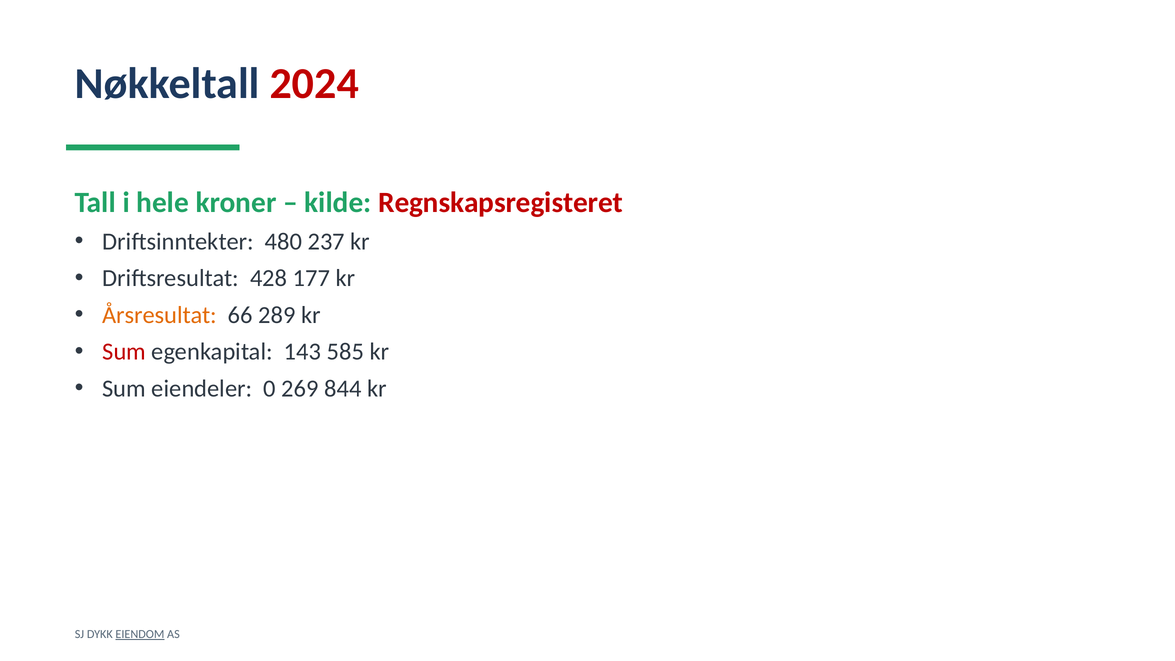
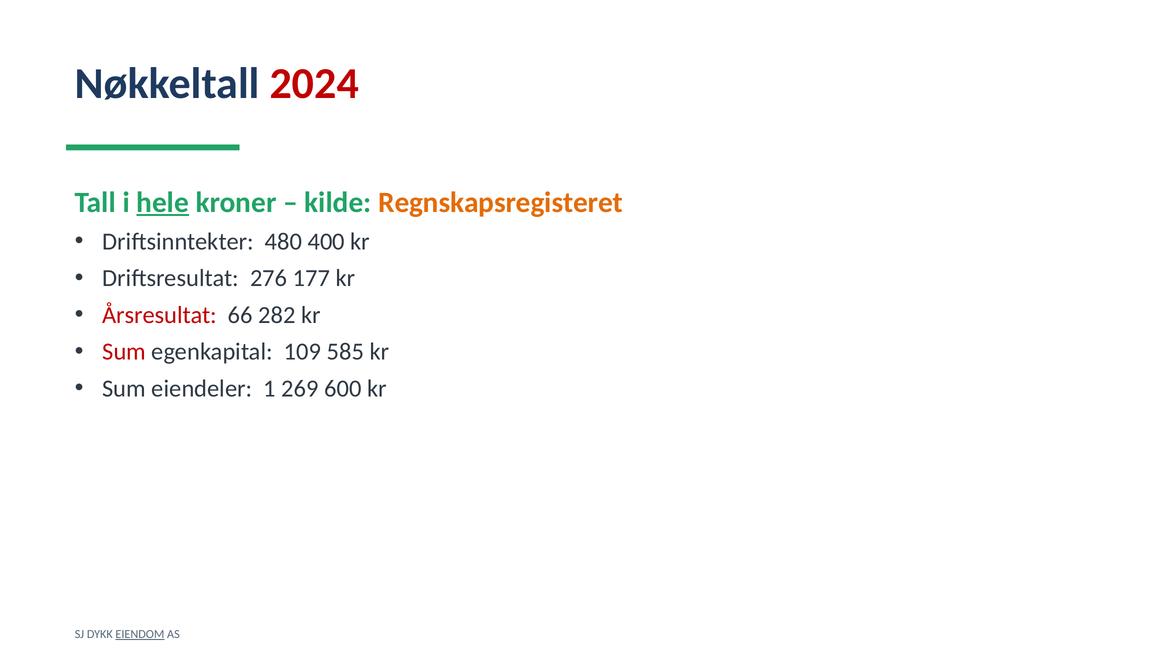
hele underline: none -> present
Regnskapsregisteret colour: red -> orange
237: 237 -> 400
428: 428 -> 276
Årsresultat colour: orange -> red
289: 289 -> 282
143: 143 -> 109
0: 0 -> 1
844: 844 -> 600
